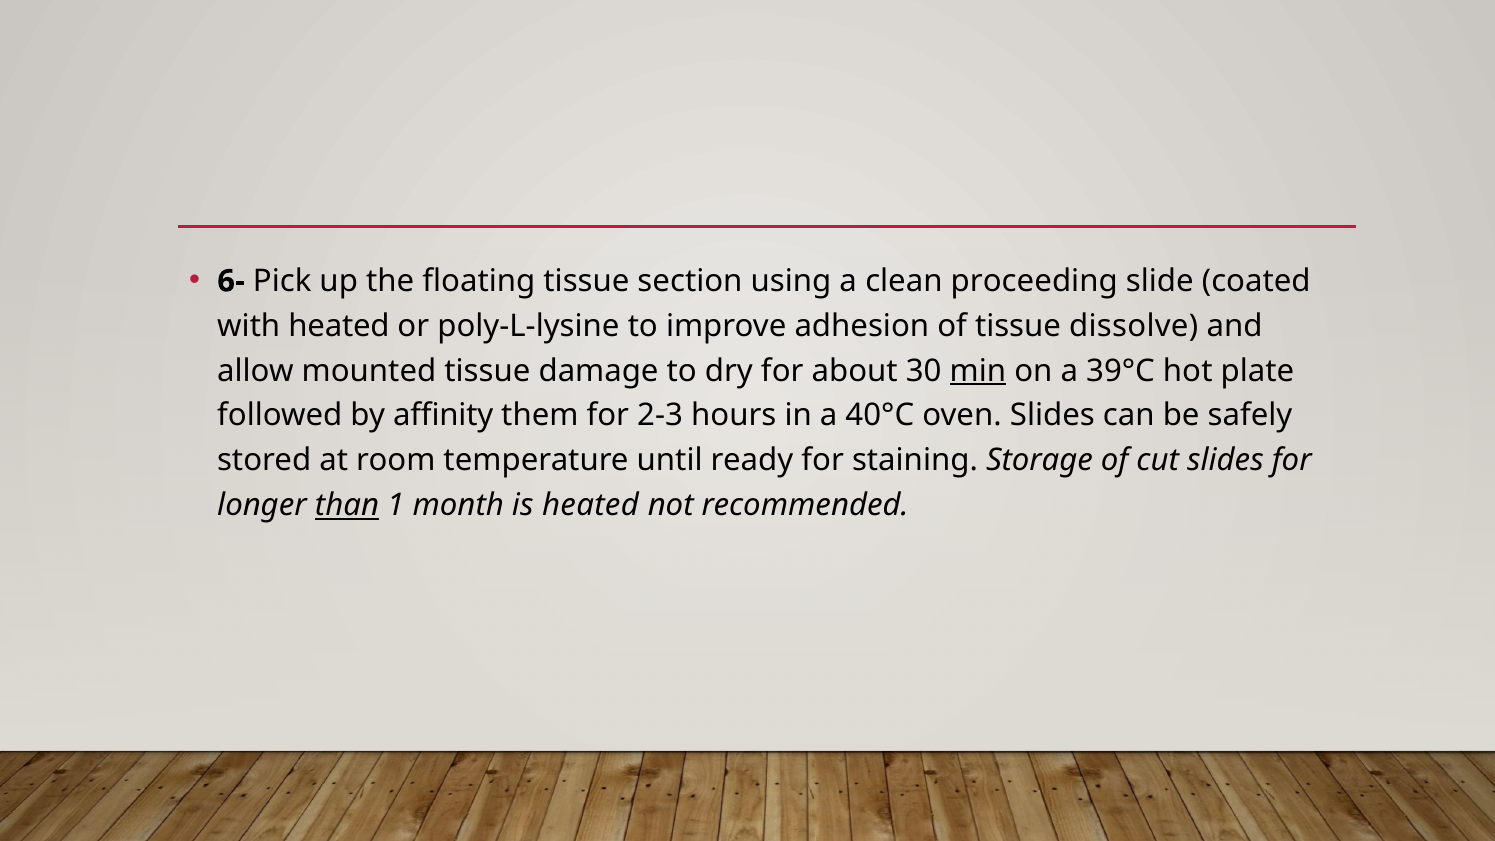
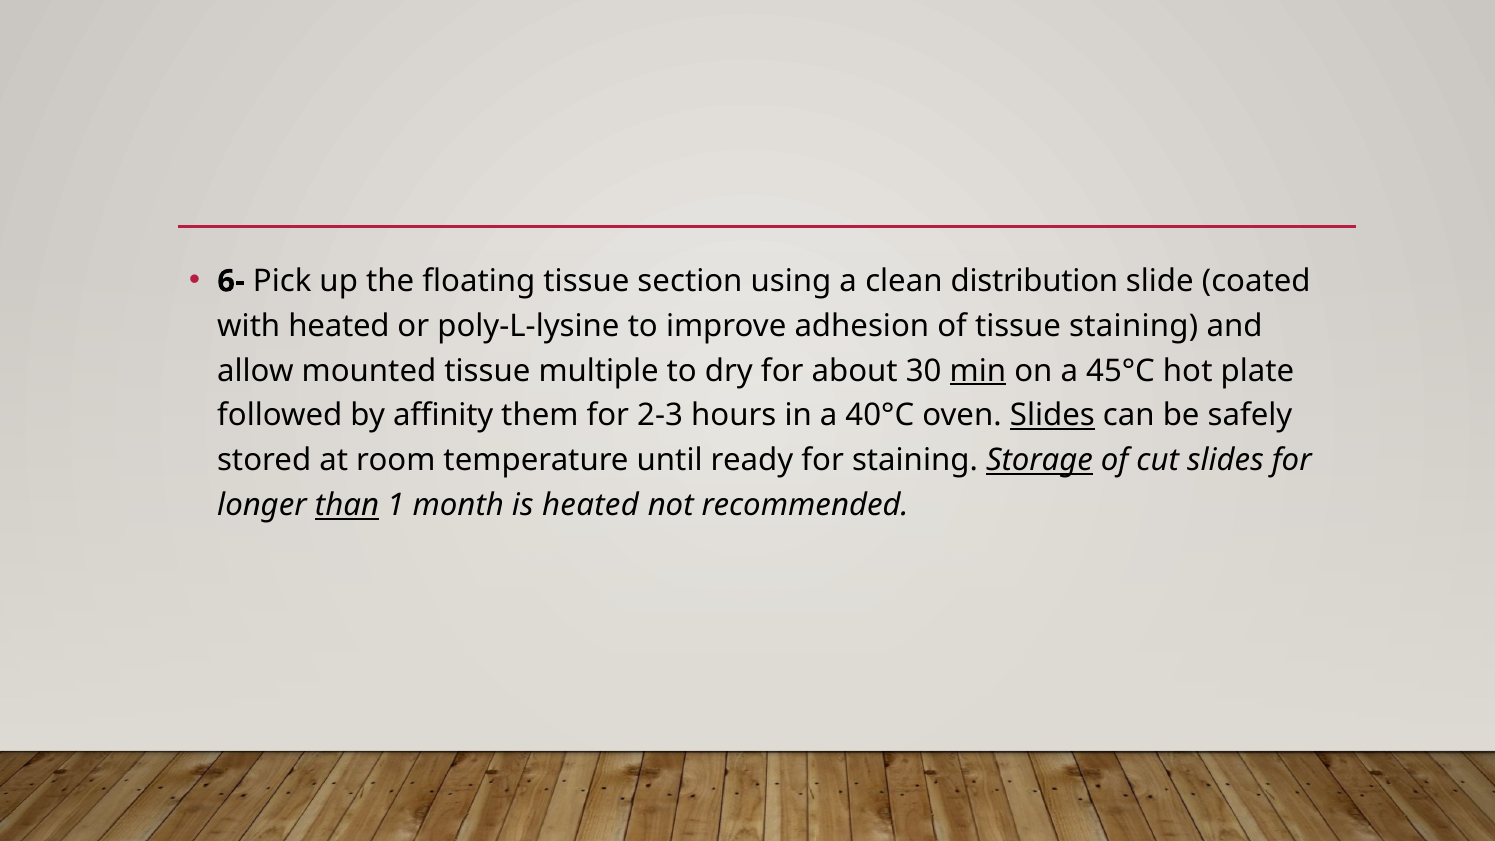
proceeding: proceeding -> distribution
tissue dissolve: dissolve -> staining
damage: damage -> multiple
39°C: 39°C -> 45°C
Slides at (1052, 416) underline: none -> present
Storage underline: none -> present
